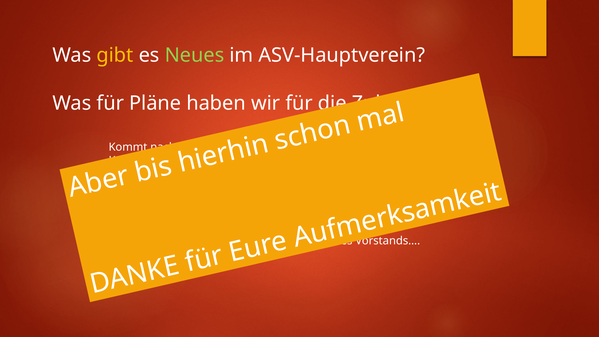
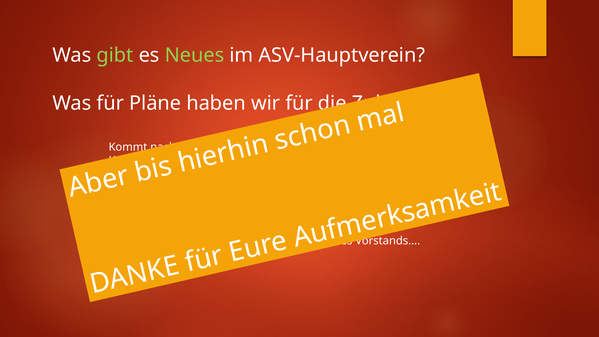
gibt colour: yellow -> light green
